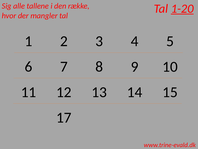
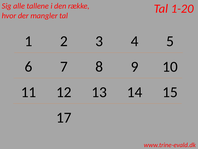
1-20 underline: present -> none
